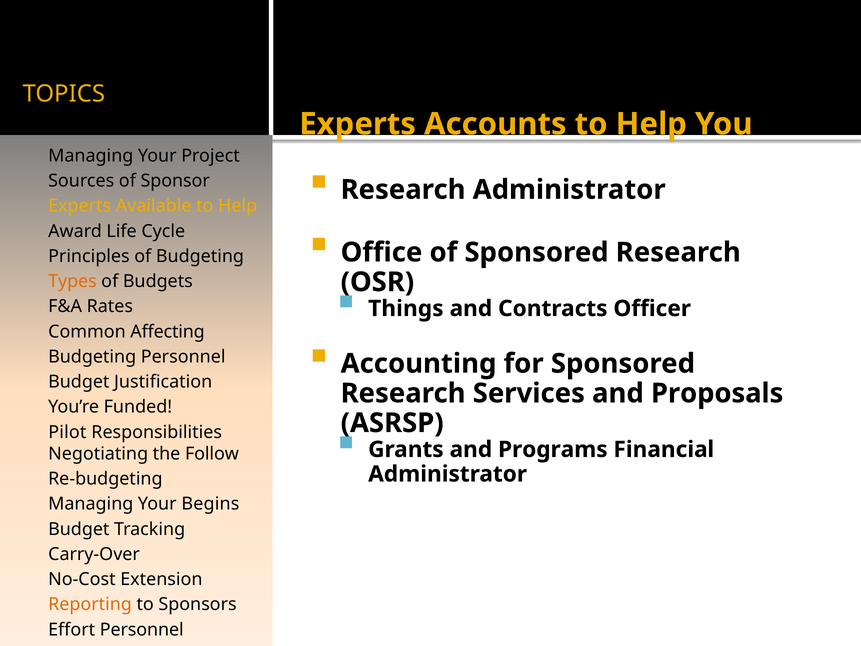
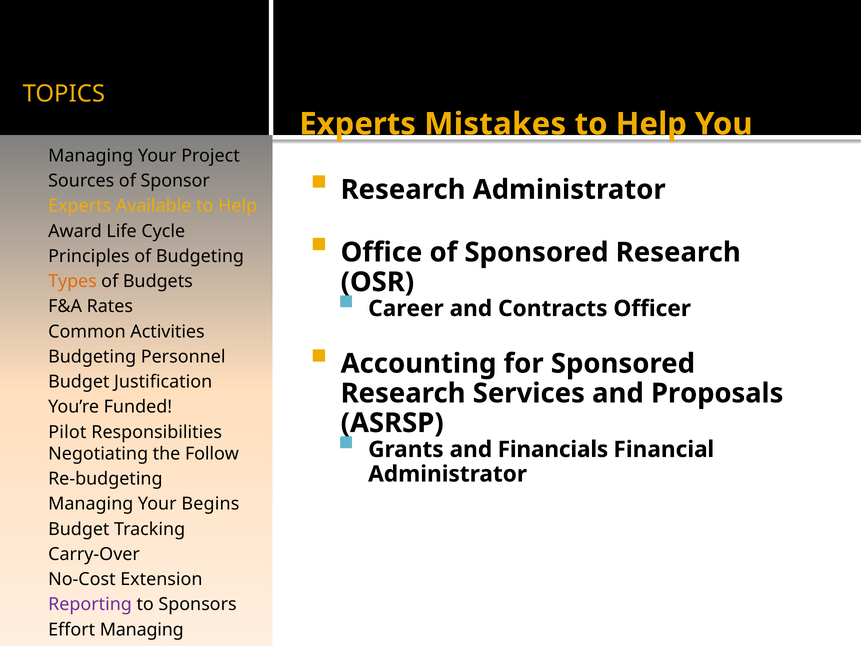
Accounts: Accounts -> Mistakes
Things: Things -> Career
Affecting: Affecting -> Activities
Programs: Programs -> Financials
Reporting colour: orange -> purple
Effort Personnel: Personnel -> Managing
